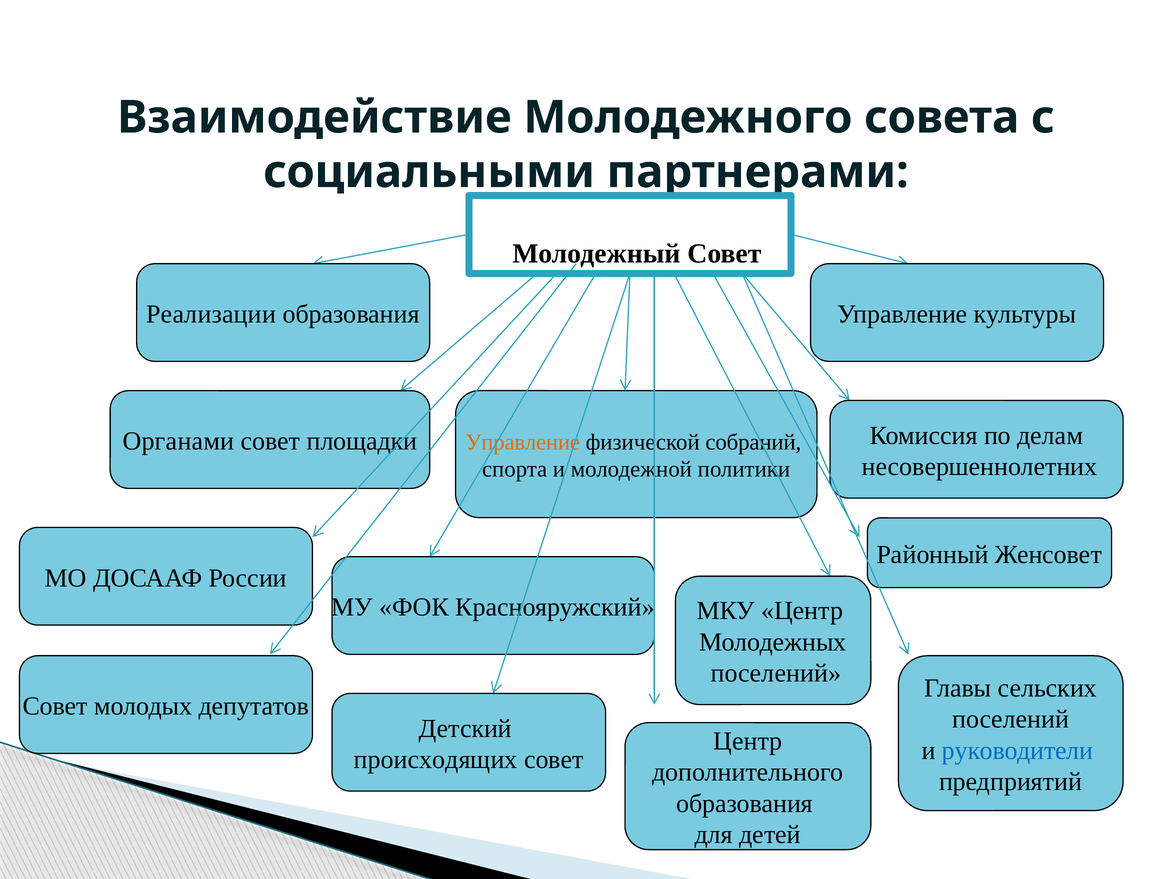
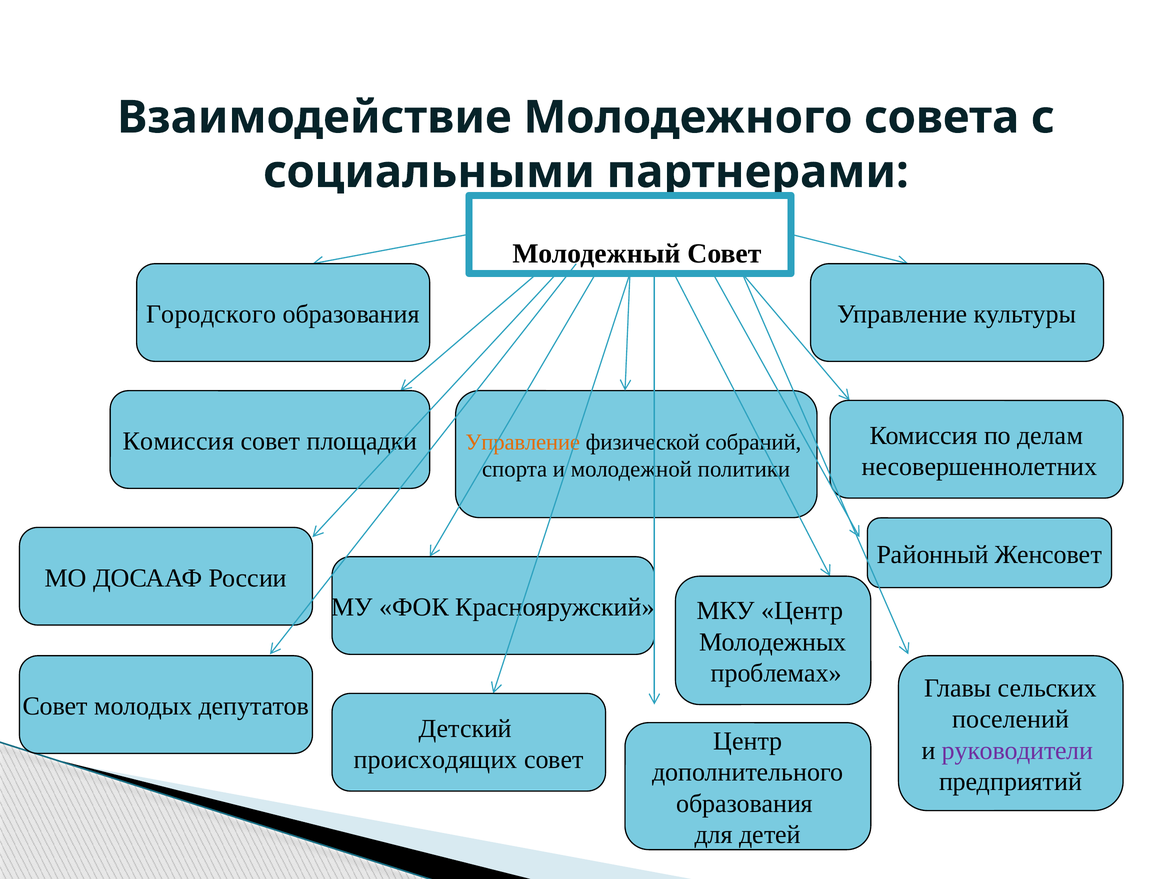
Реализации: Реализации -> Городского
Органами at (178, 441): Органами -> Комиссия
поселений at (776, 673): поселений -> проблемах
руководители colour: blue -> purple
